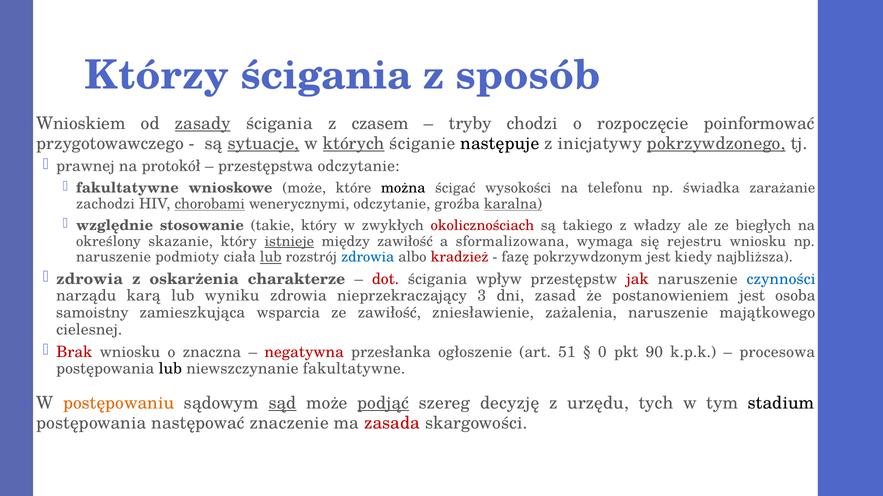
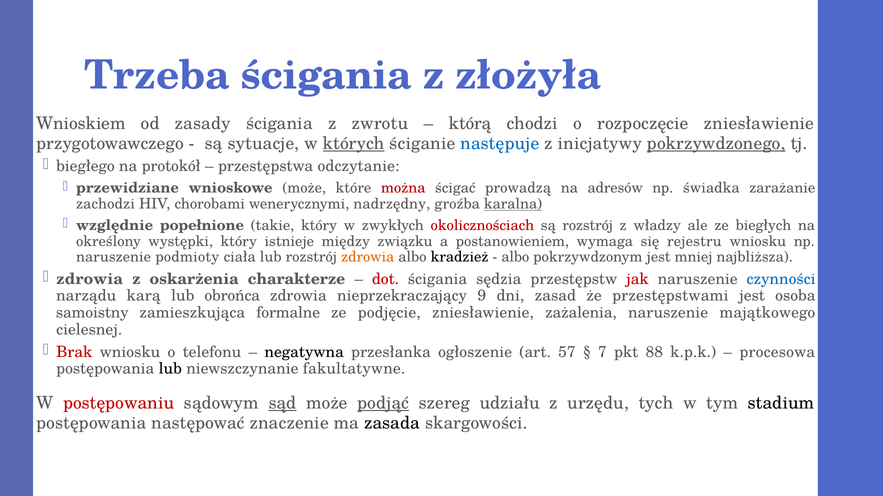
Którzy: Którzy -> Trzeba
sposób: sposób -> złożyła
zasady underline: present -> none
czasem: czasem -> zwrotu
tryby: tryby -> którą
rozpoczęcie poinformować: poinformować -> zniesławienie
sytuacje underline: present -> none
następuje colour: black -> blue
prawnej: prawnej -> biegłego
fakultatywne at (127, 188): fakultatywne -> przewidziane
można colour: black -> red
wysokości: wysokości -> prowadzą
telefonu: telefonu -> adresów
chorobami underline: present -> none
wenerycznymi odczytanie: odczytanie -> nadrzędny
stosowanie: stosowanie -> popełnione
są takiego: takiego -> rozstrój
skazanie: skazanie -> występki
istnieje underline: present -> none
między zawiłość: zawiłość -> związku
sformalizowana: sformalizowana -> postanowieniem
lub at (271, 257) underline: present -> none
zdrowia at (368, 257) colour: blue -> orange
kradzież colour: red -> black
fazę at (515, 257): fazę -> albo
kiedy: kiedy -> mniej
wpływ: wpływ -> sędzia
wyniku: wyniku -> obrońca
3: 3 -> 9
postanowieniem: postanowieniem -> przestępstwami
wsparcia: wsparcia -> formalne
ze zawiłość: zawiłość -> podjęcie
znaczna: znaczna -> telefonu
negatywna colour: red -> black
51: 51 -> 57
0: 0 -> 7
90: 90 -> 88
postępowaniu colour: orange -> red
decyzję: decyzję -> udziału
zasada colour: red -> black
